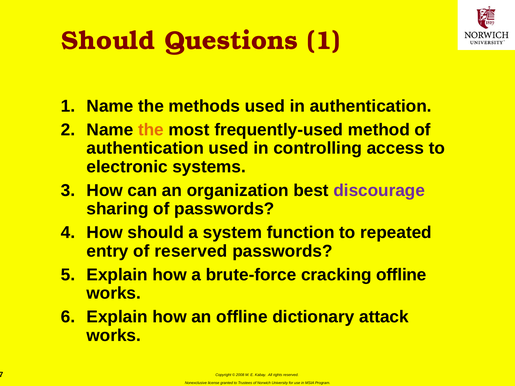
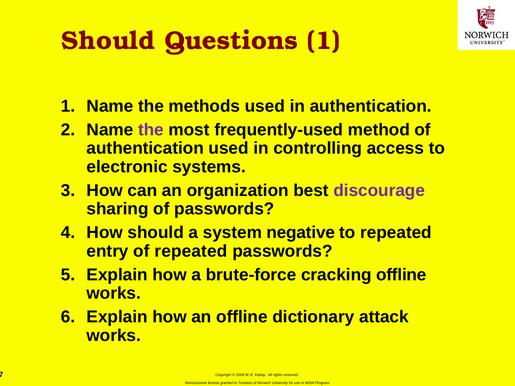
the at (151, 130) colour: orange -> purple
function: function -> negative
of reserved: reserved -> repeated
